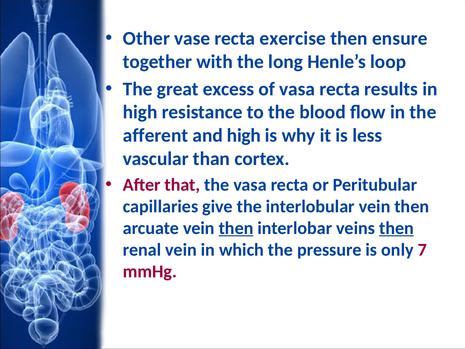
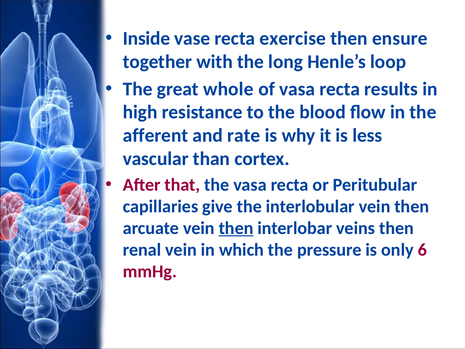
Other: Other -> Inside
excess: excess -> whole
and high: high -> rate
then at (396, 228) underline: present -> none
7: 7 -> 6
